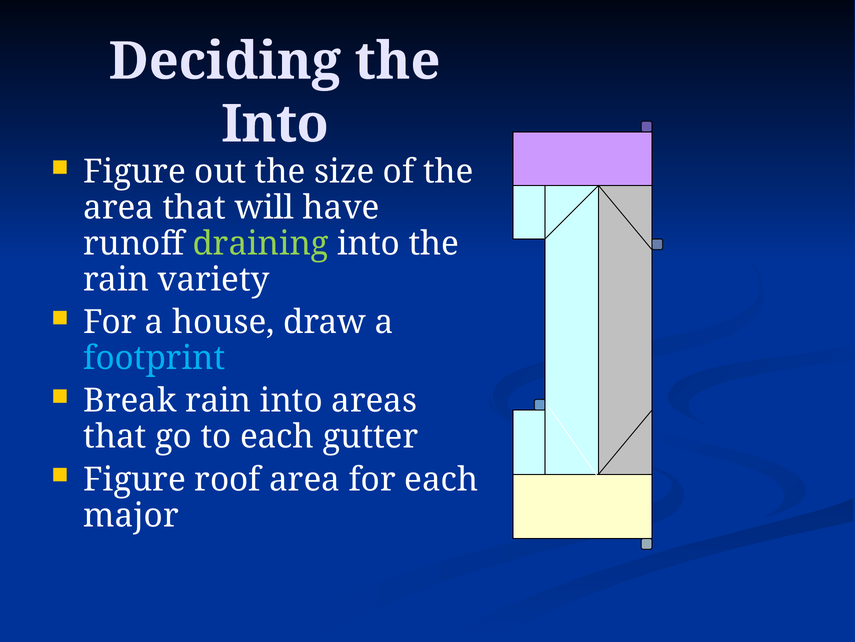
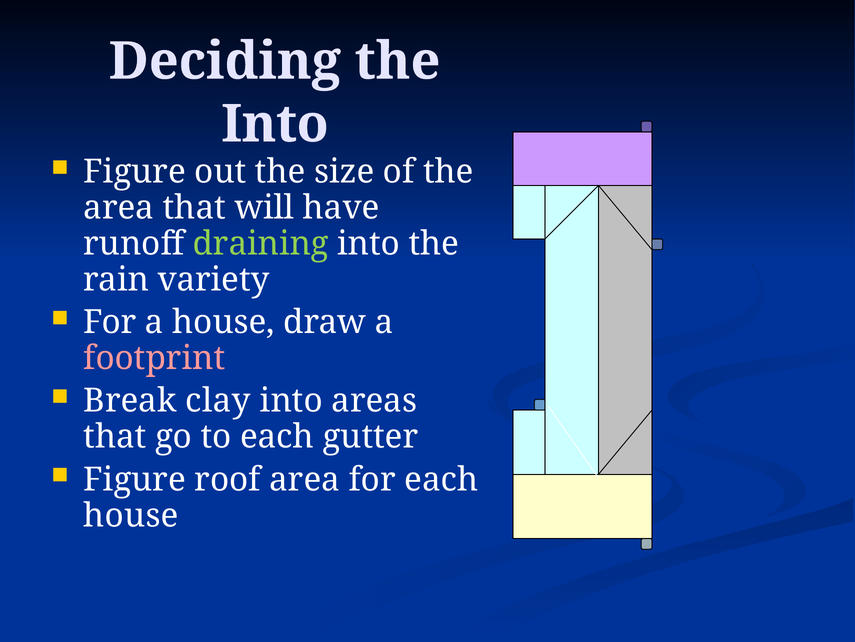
footprint colour: light blue -> pink
Break rain: rain -> clay
major at (131, 515): major -> house
